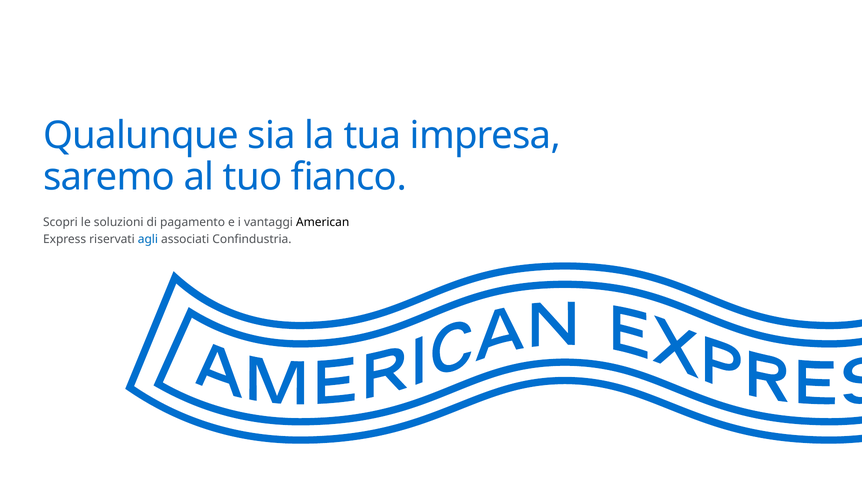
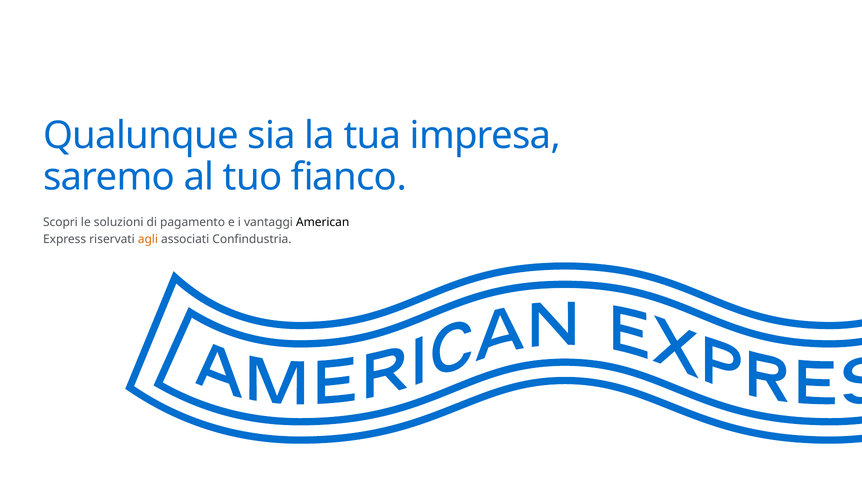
agli colour: blue -> orange
